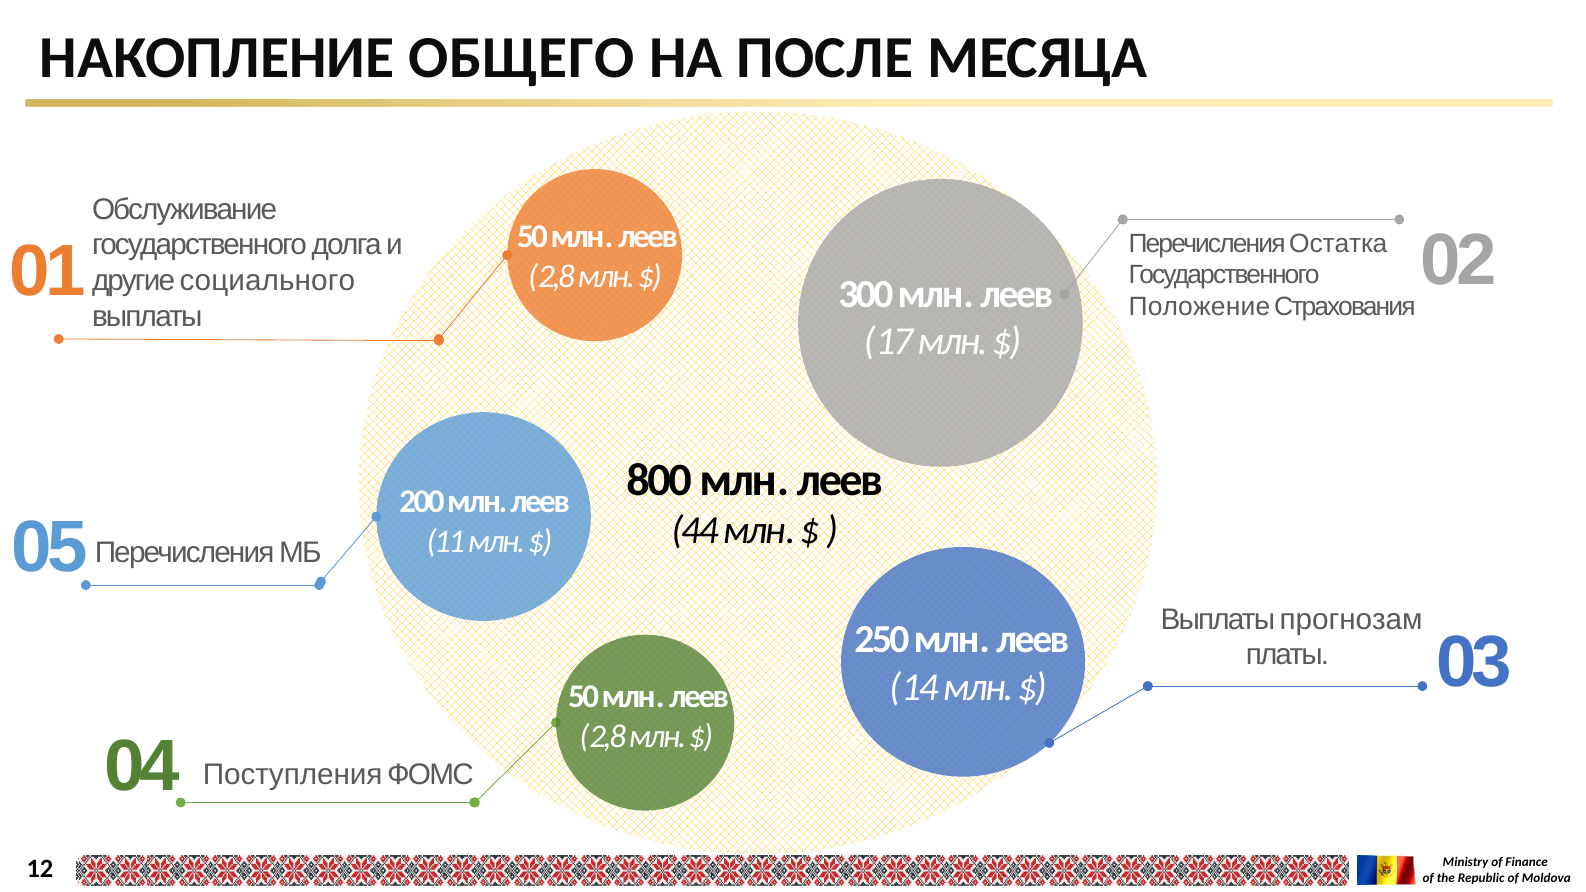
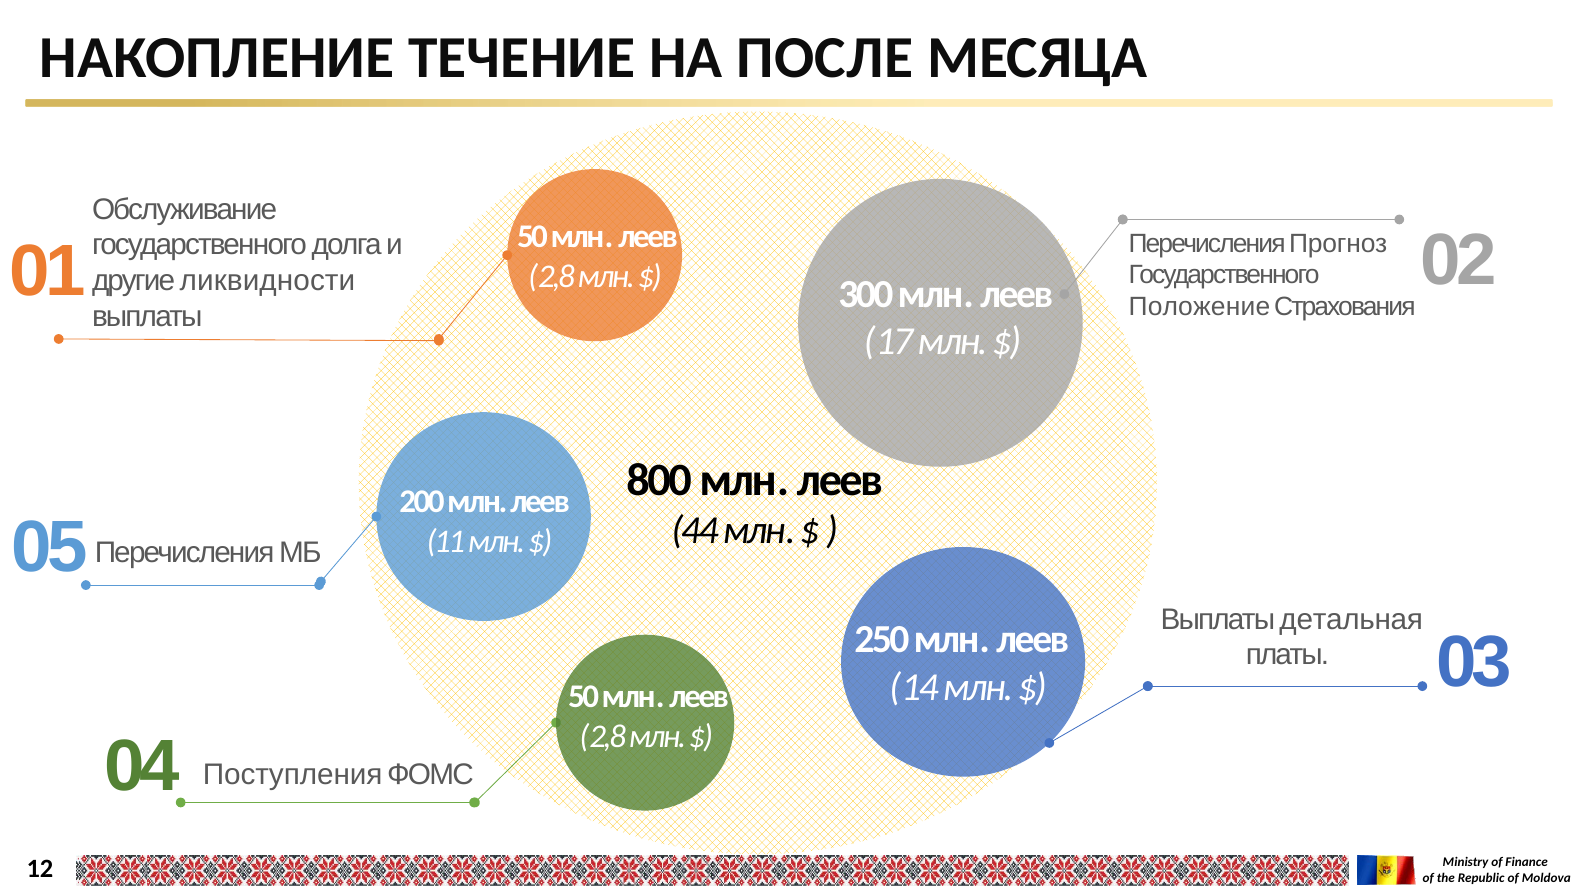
ОБЩЕГО: ОБЩЕГО -> ТЕЧЕНИЕ
Остатка: Остатка -> Прогноз
социального: социального -> ликвидности
прогнозам: прогнозам -> детальная
